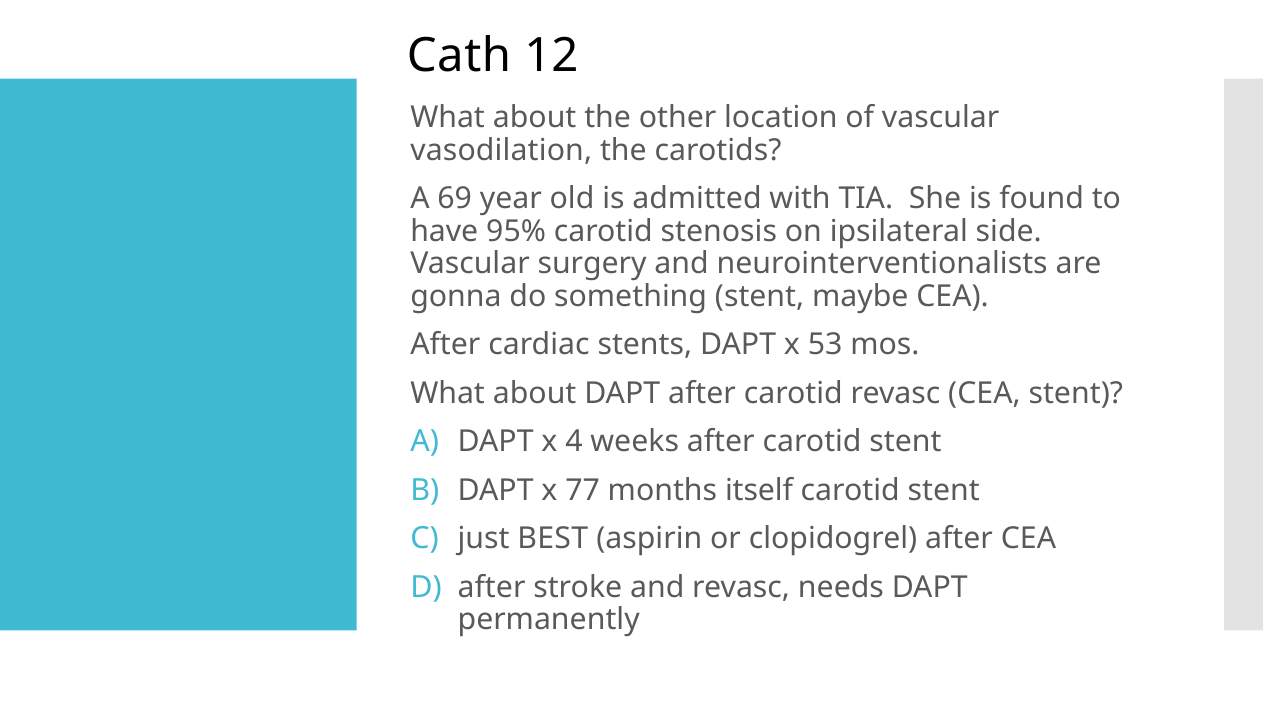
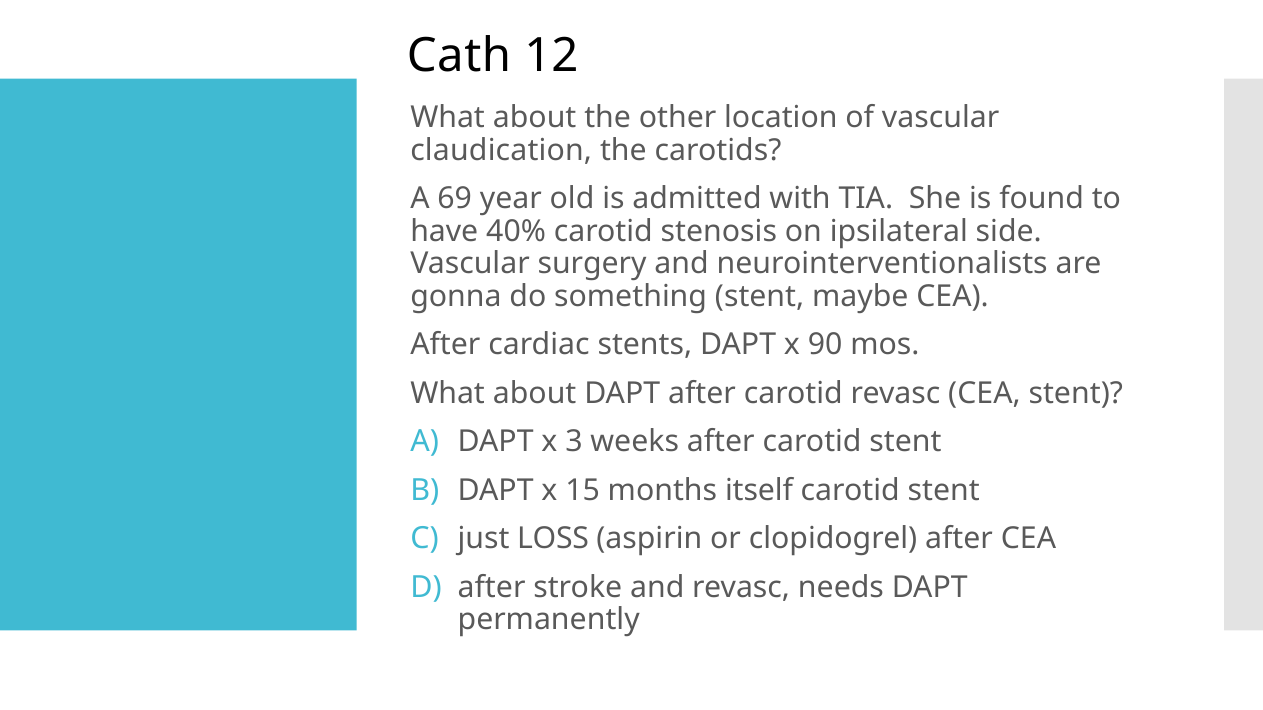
vasodilation: vasodilation -> claudication
95%: 95% -> 40%
53: 53 -> 90
4: 4 -> 3
77: 77 -> 15
BEST: BEST -> LOSS
